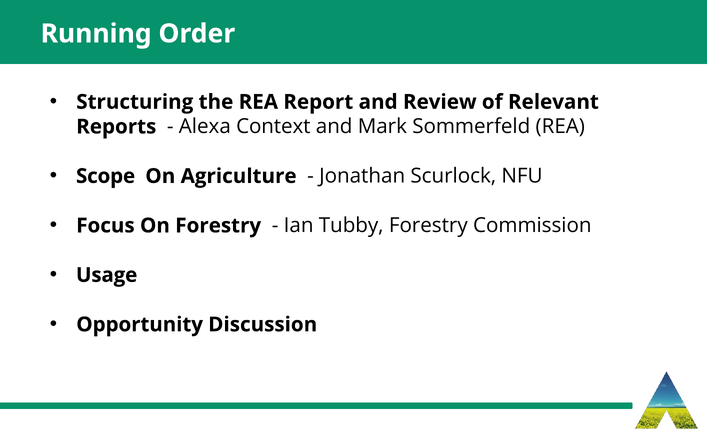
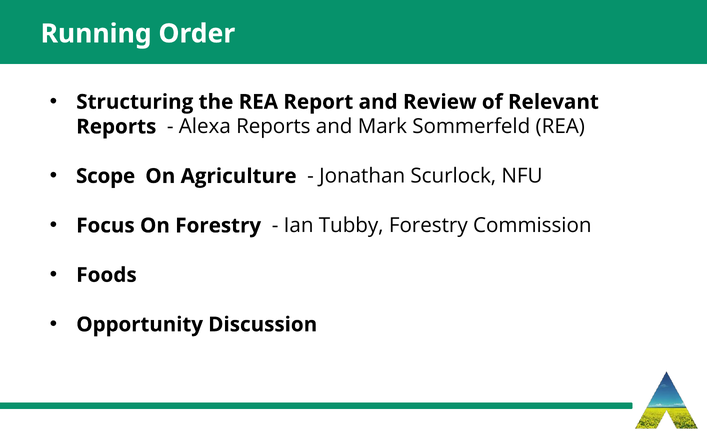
Alexa Context: Context -> Reports
Usage: Usage -> Foods
